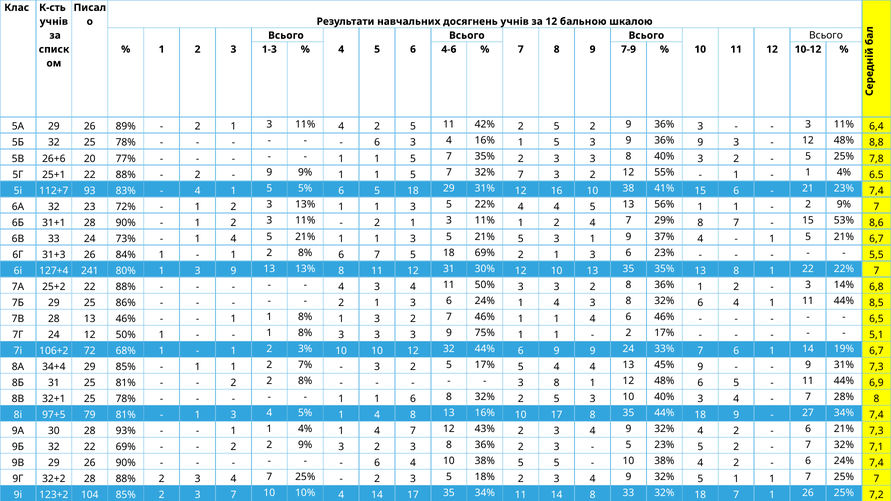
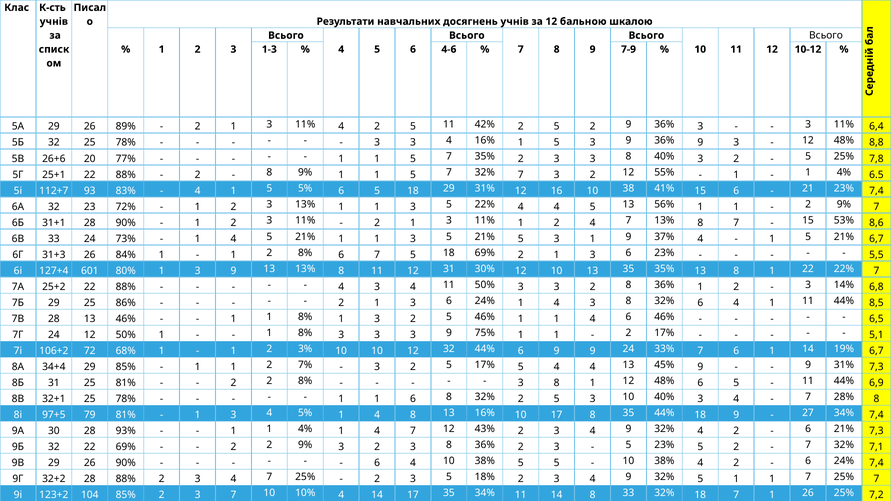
6 at (377, 143): 6 -> 3
9 at (269, 173): 9 -> 8
7 29%: 29% -> 13%
241: 241 -> 601
1 3 2 7: 7 -> 5
